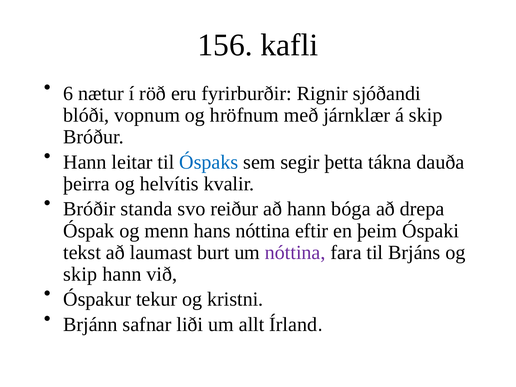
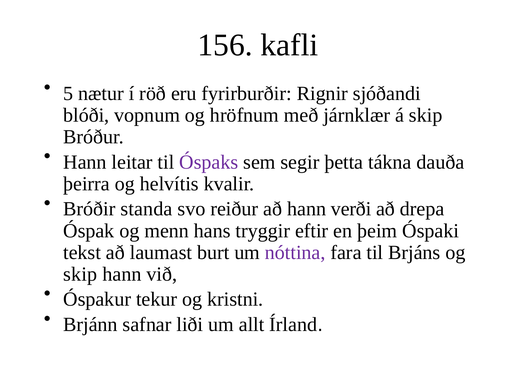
6: 6 -> 5
Óspaks colour: blue -> purple
bóga: bóga -> verði
hans nóttina: nóttina -> tryggir
